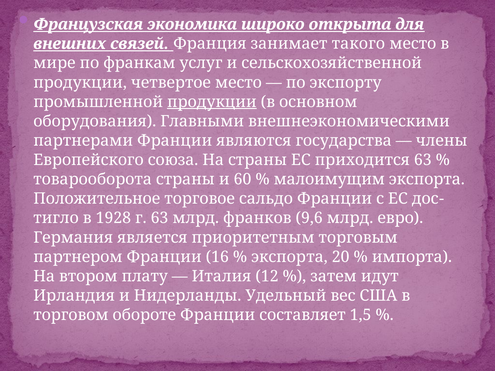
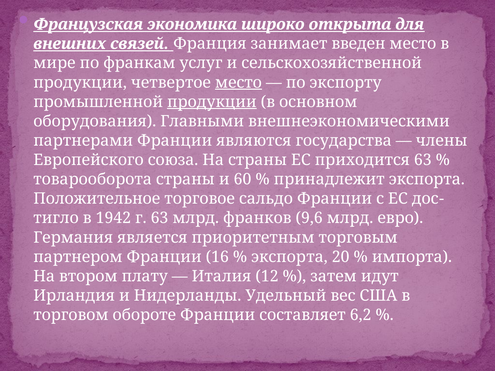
такого: такого -> введен
место at (238, 83) underline: none -> present
малоимущим: малоимущим -> принадлежит
1928: 1928 -> 1942
1,5: 1,5 -> 6,2
